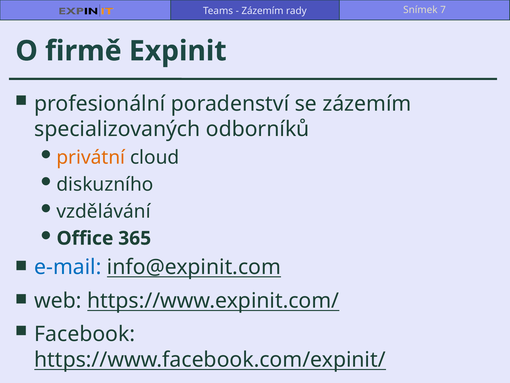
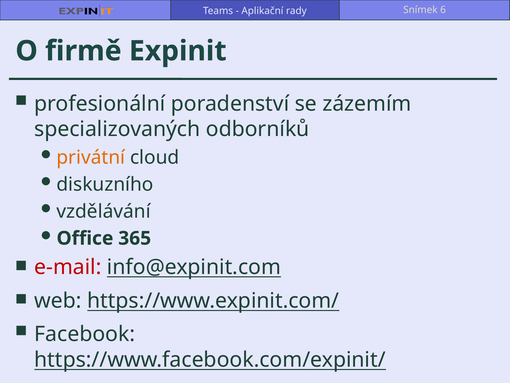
Zázemím at (262, 11): Zázemím -> Aplikační
7: 7 -> 6
e-mail colour: blue -> red
